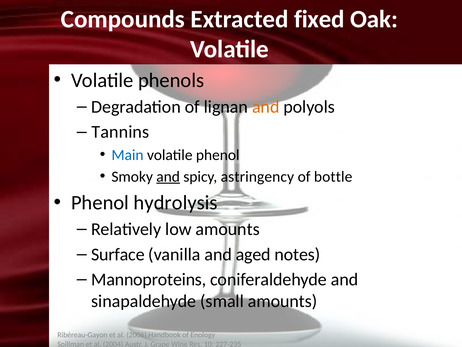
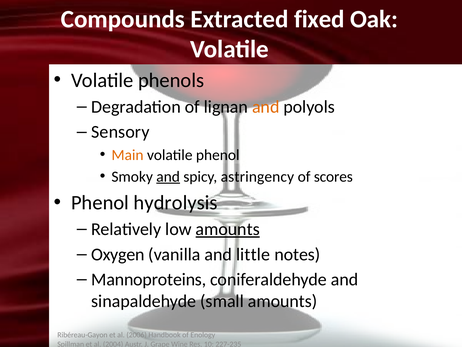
Tannins: Tannins -> Sensory
Main colour: blue -> orange
bottle: bottle -> scores
amounts at (228, 229) underline: none -> present
Surface: Surface -> Oxygen
aged: aged -> little
